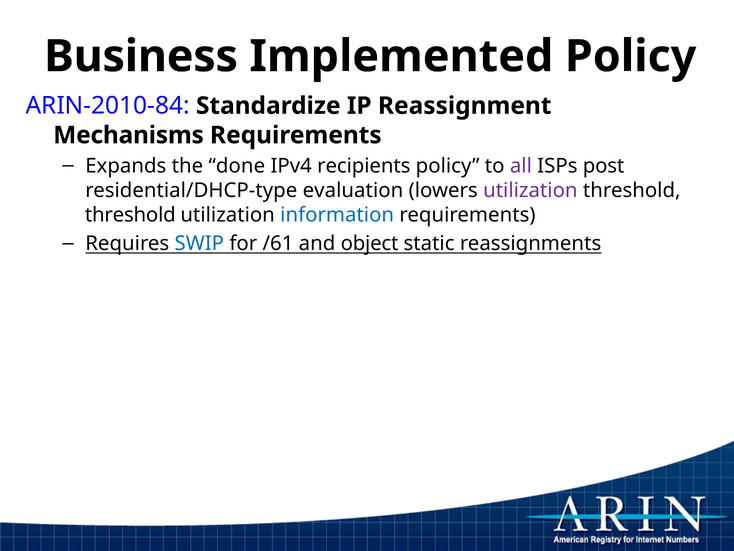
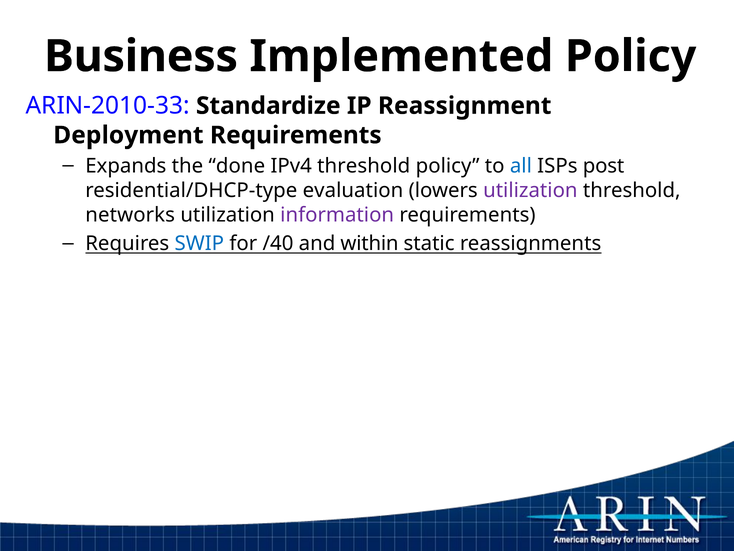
ARIN-2010-84: ARIN-2010-84 -> ARIN-2010-33
Mechanisms: Mechanisms -> Deployment
IPv4 recipients: recipients -> threshold
all colour: purple -> blue
threshold at (130, 215): threshold -> networks
information colour: blue -> purple
/61: /61 -> /40
object: object -> within
